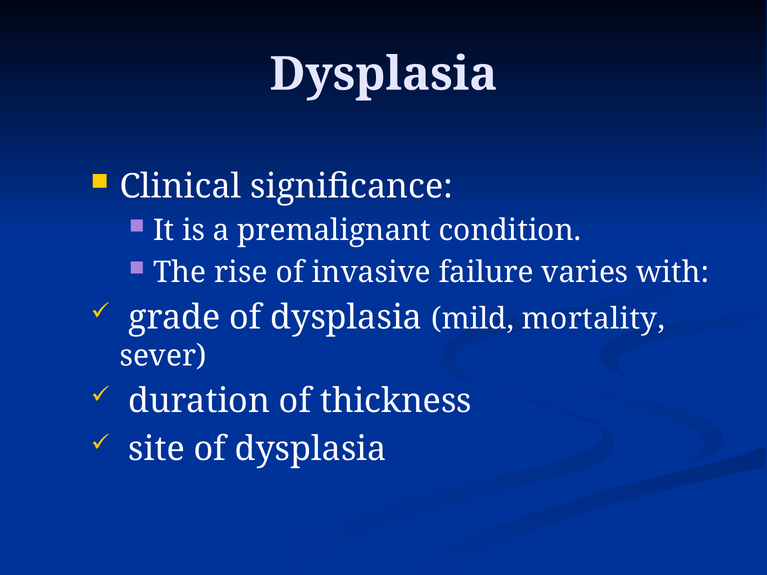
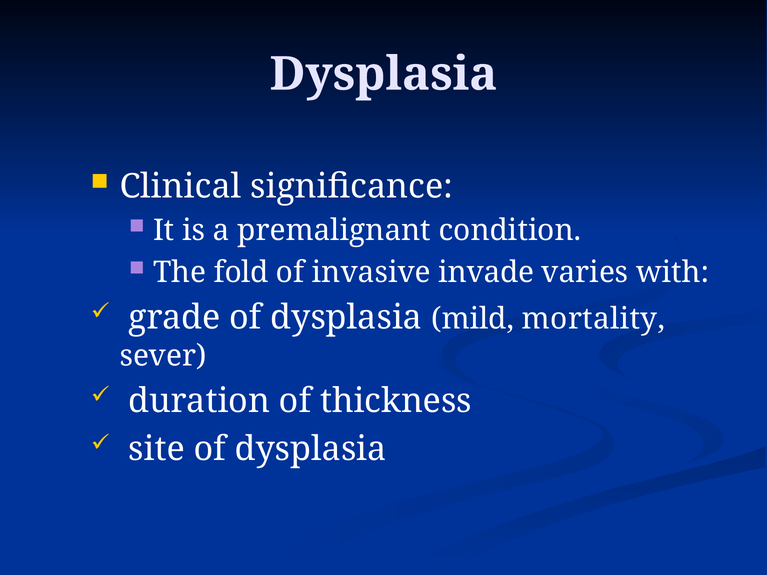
rise: rise -> fold
failure: failure -> invade
